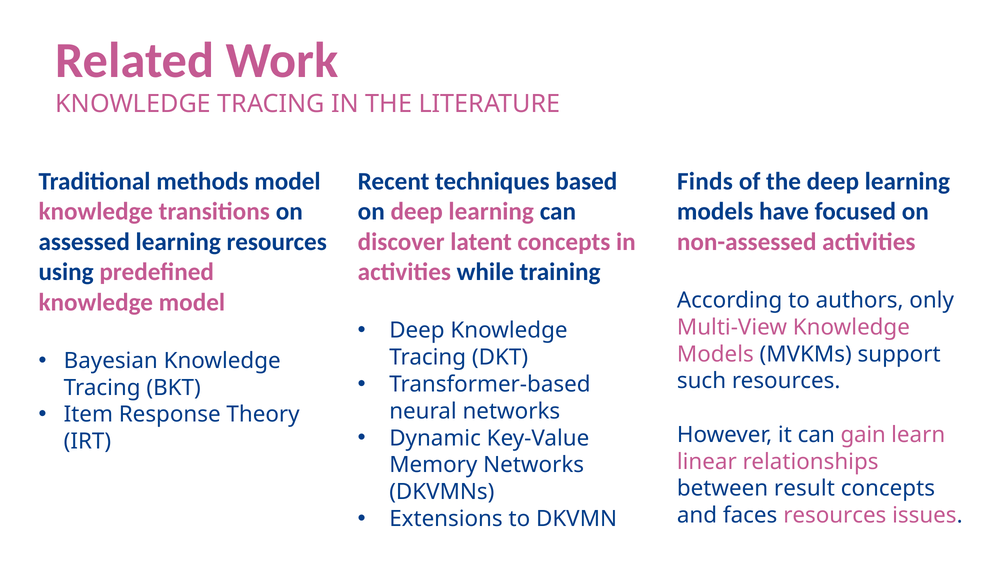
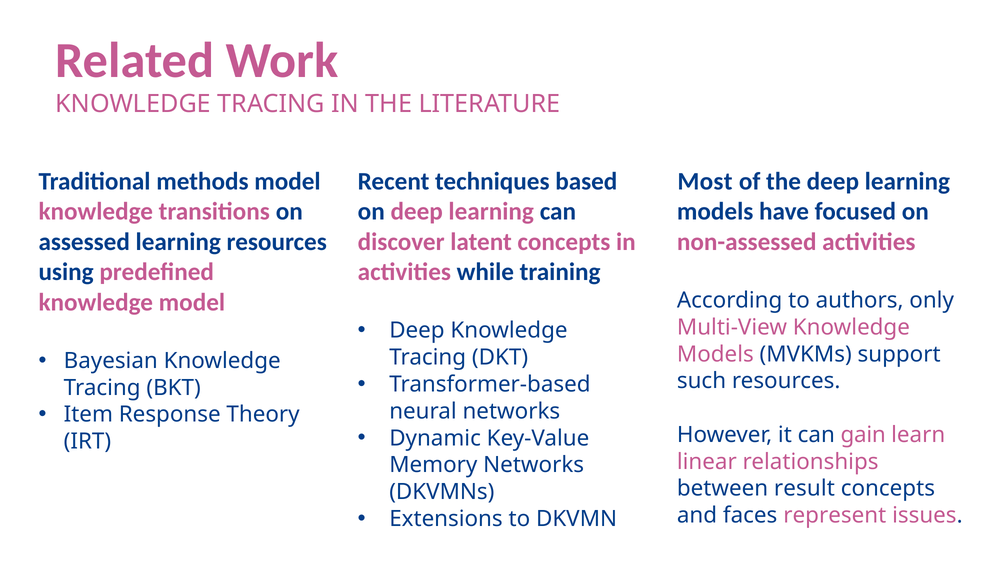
Finds: Finds -> Most
faces resources: resources -> represent
